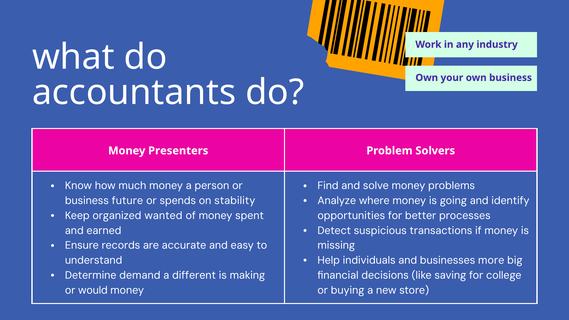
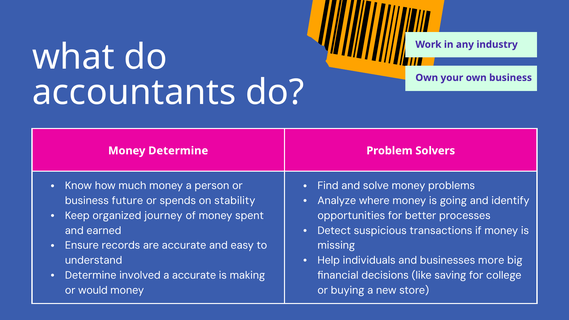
Money Presenters: Presenters -> Determine
wanted: wanted -> journey
demand: demand -> involved
a different: different -> accurate
